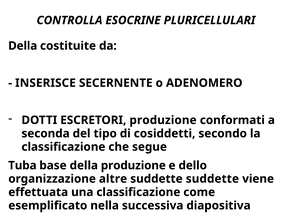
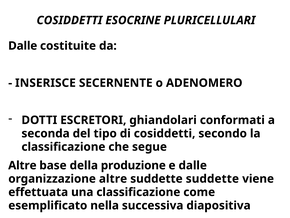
CONTROLLA at (69, 20): CONTROLLA -> COSIDDETTI
Della at (23, 46): Della -> Dalle
ESCRETORI produzione: produzione -> ghiandolari
Tuba at (22, 165): Tuba -> Altre
e dello: dello -> dalle
